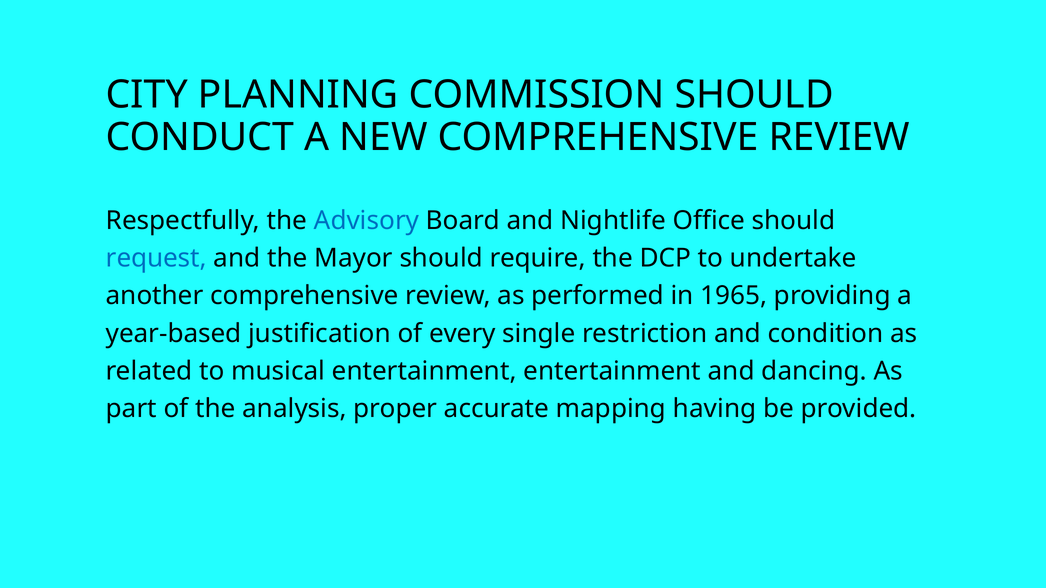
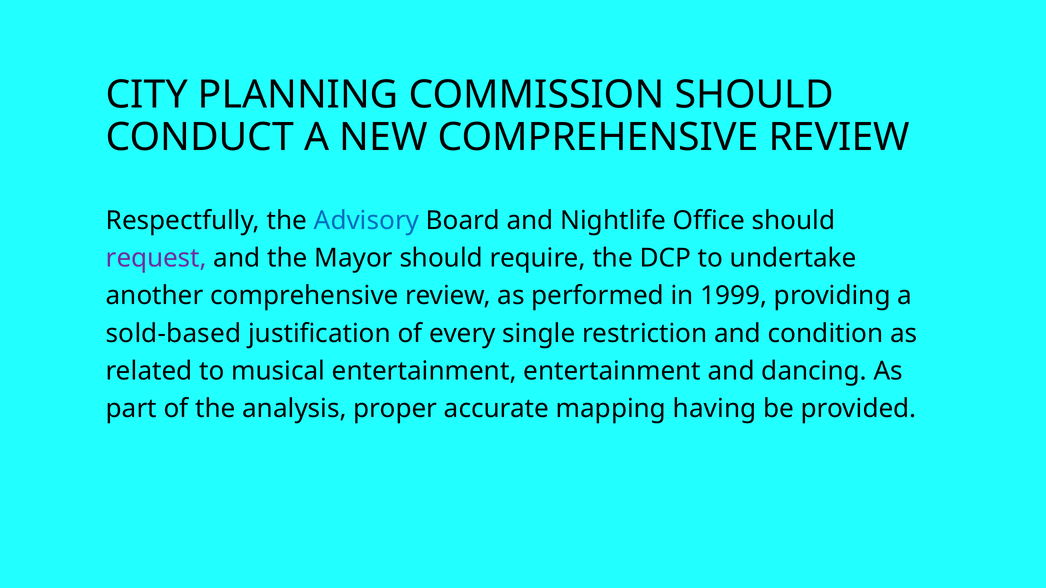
request colour: blue -> purple
1965: 1965 -> 1999
year-based: year-based -> sold-based
